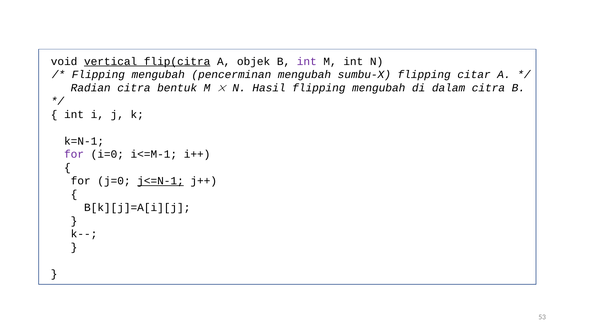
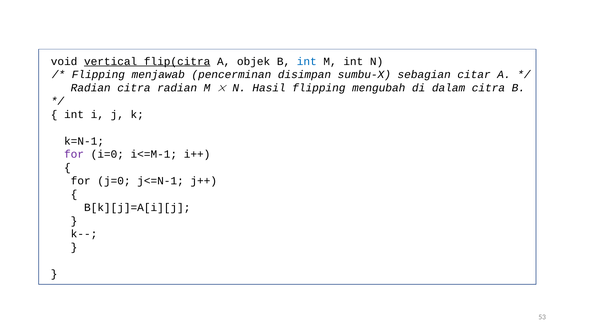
int at (307, 61) colour: purple -> blue
mengubah at (158, 75): mengubah -> menjawab
pencerminan mengubah: mengubah -> disimpan
sumbu-X flipping: flipping -> sebagian
citra bentuk: bentuk -> radian
j<=N-1 underline: present -> none
